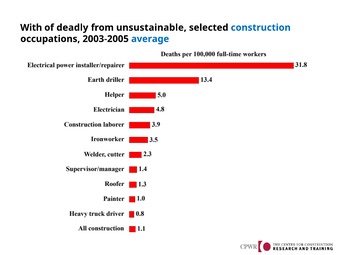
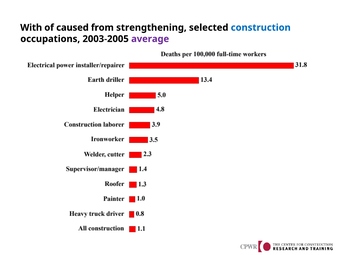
deadly: deadly -> caused
unsustainable: unsustainable -> strengthening
average colour: blue -> purple
